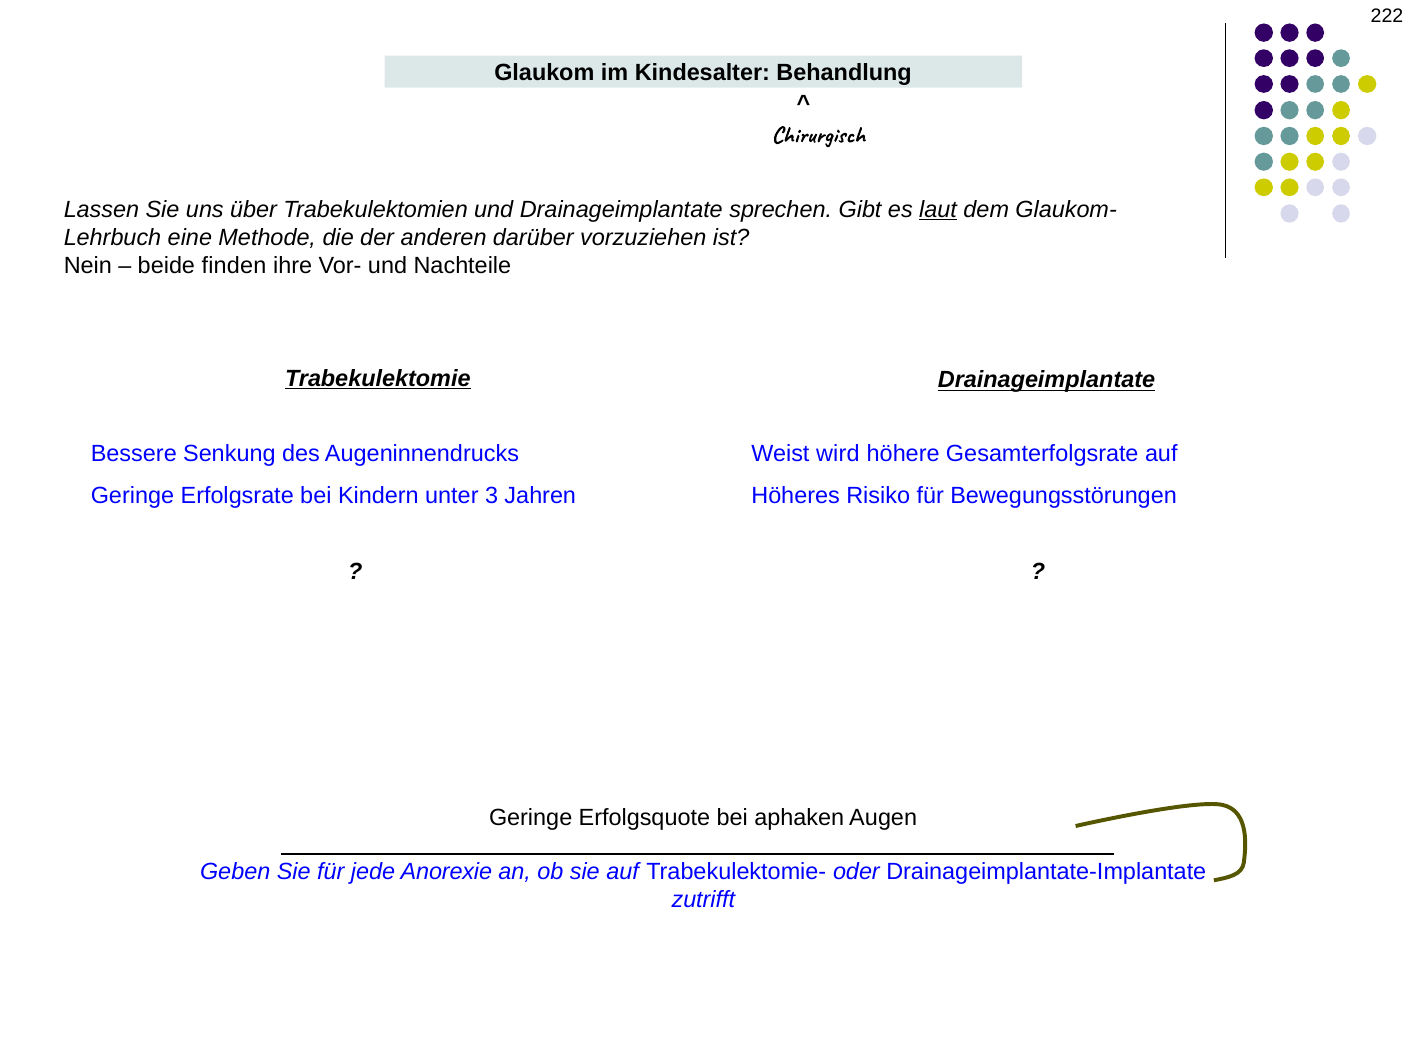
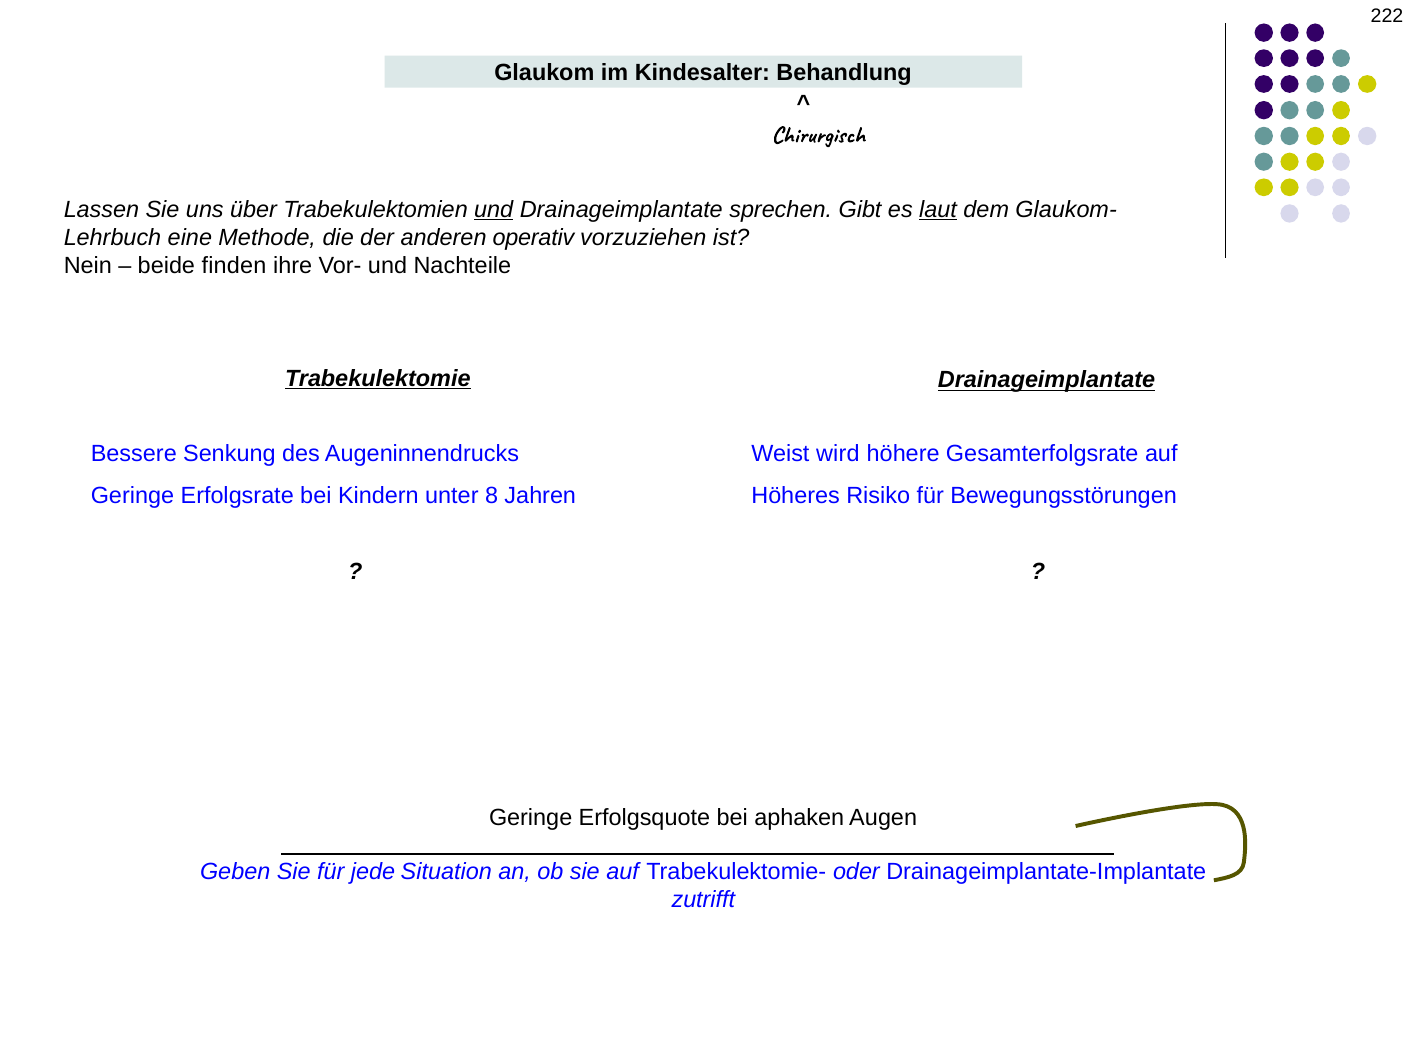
und at (494, 210) underline: none -> present
darüber: darüber -> operativ
3: 3 -> 8
Anorexie: Anorexie -> Situation
